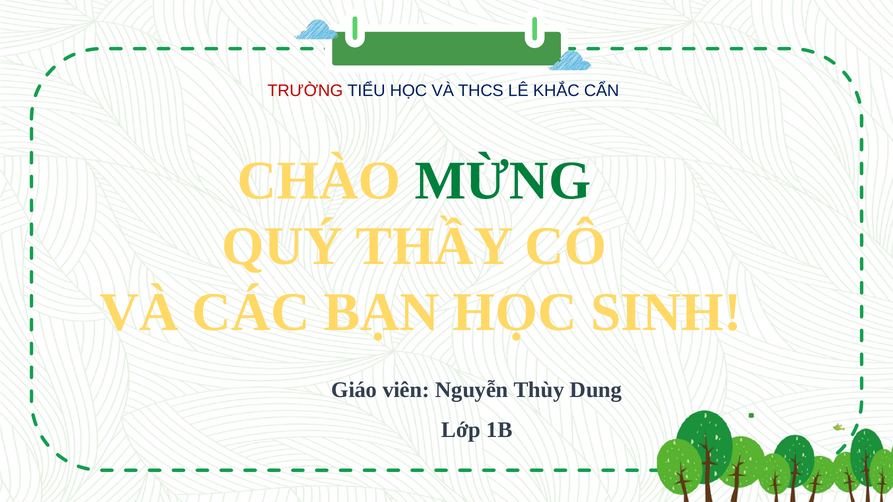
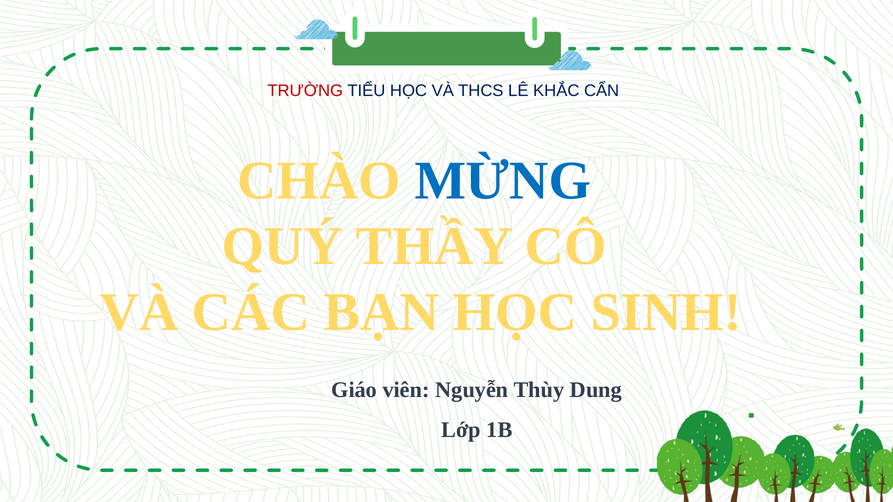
MỪNG colour: green -> blue
